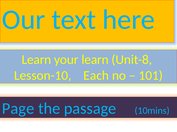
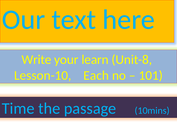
Learn at (36, 60): Learn -> Write
Page: Page -> Time
